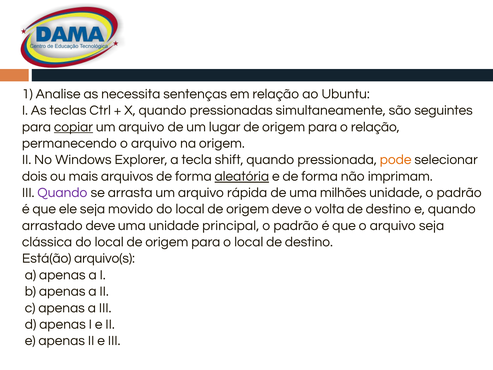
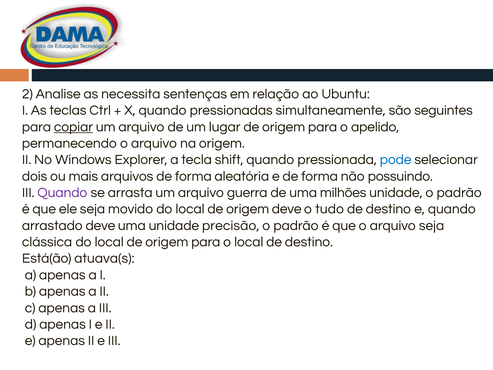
1: 1 -> 2
o relação: relação -> apelido
pode colour: orange -> blue
aleatória underline: present -> none
imprimam: imprimam -> possuindo
rápida: rápida -> guerra
volta: volta -> tudo
principal: principal -> precisão
arquivo(s: arquivo(s -> atuava(s
